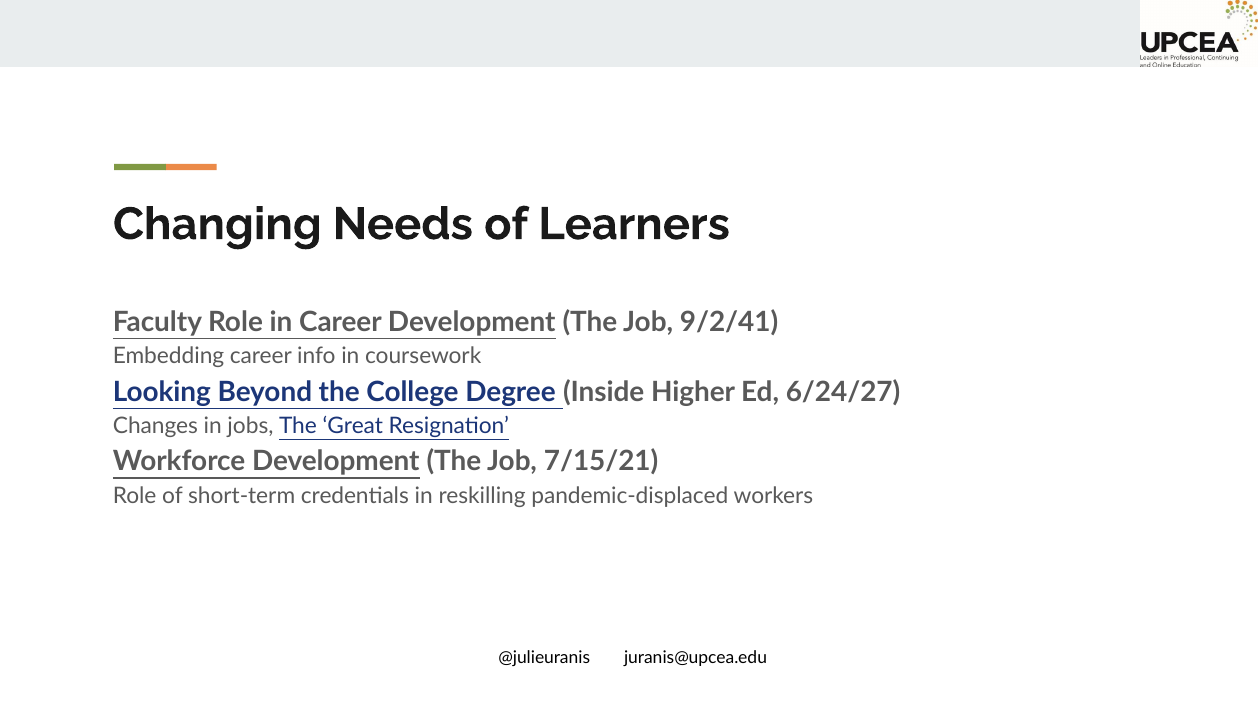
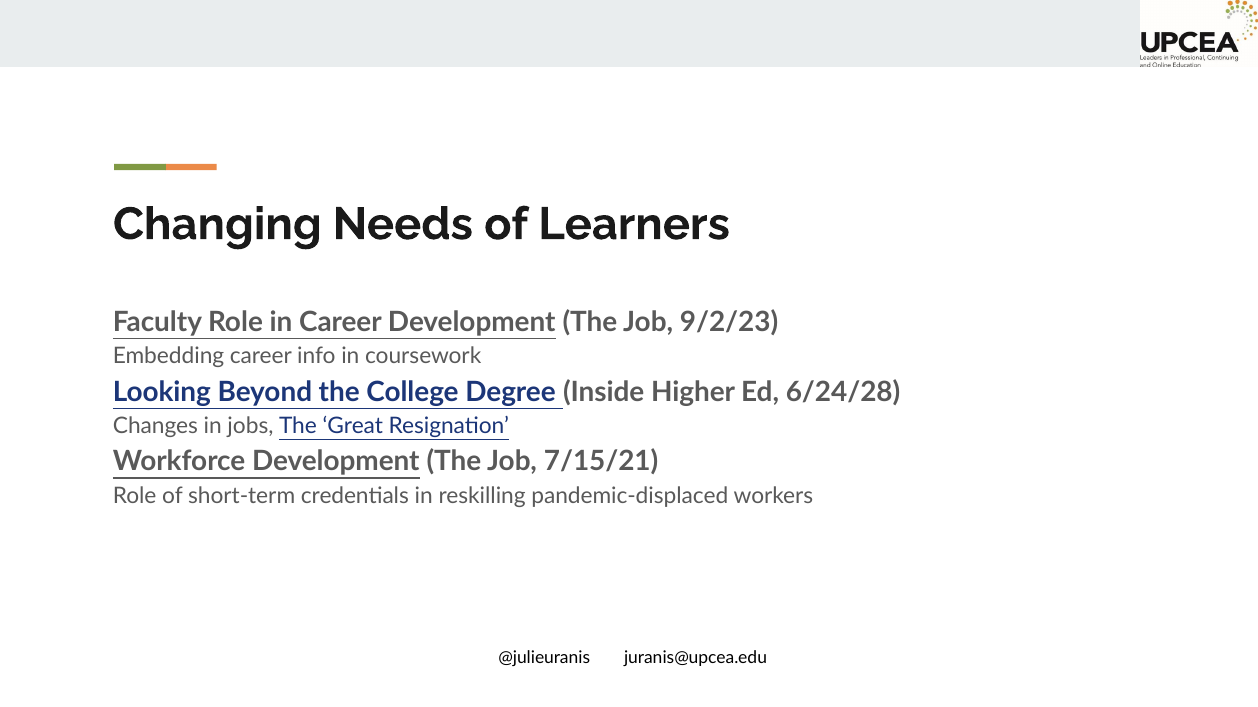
9/2/41: 9/2/41 -> 9/2/23
6/24/27: 6/24/27 -> 6/24/28
